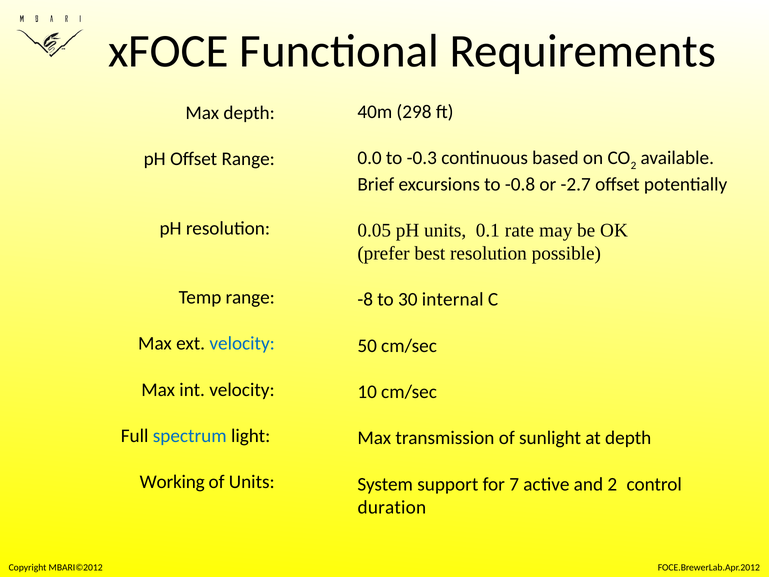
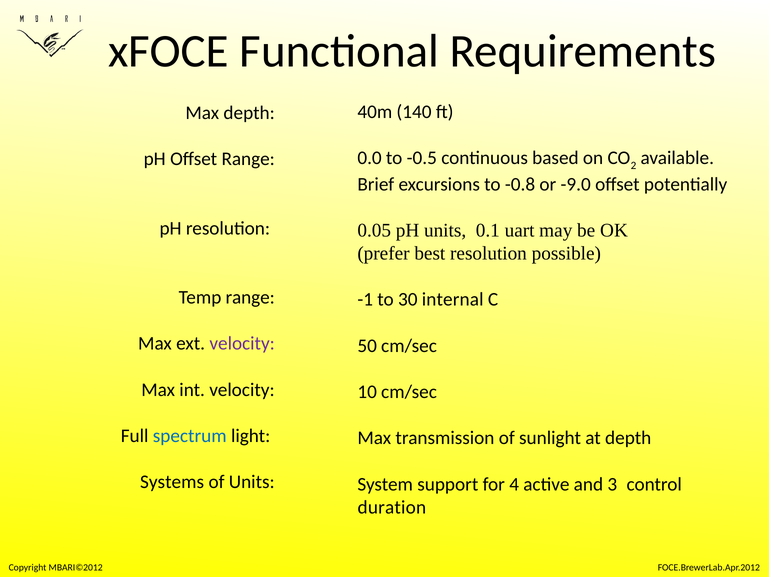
298: 298 -> 140
-0.3: -0.3 -> -0.5
-2.7: -2.7 -> -9.0
rate: rate -> uart
-8: -8 -> -1
velocity at (242, 343) colour: blue -> purple
Working: Working -> Systems
7: 7 -> 4
and 2: 2 -> 3
